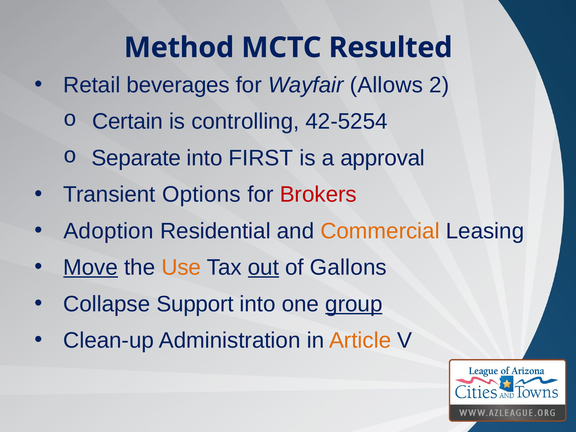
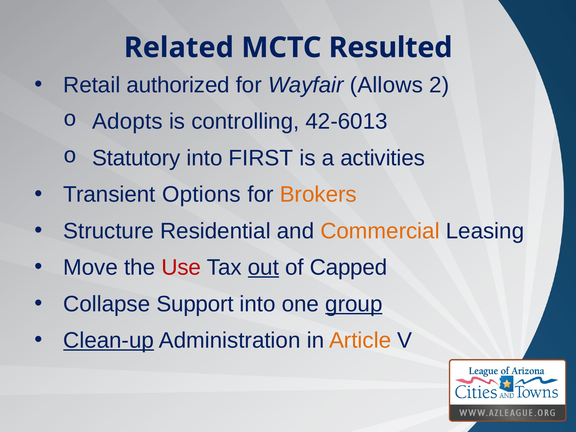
Method: Method -> Related
beverages: beverages -> authorized
Certain: Certain -> Adopts
42-5254: 42-5254 -> 42-6013
Separate: Separate -> Statutory
approval: approval -> activities
Brokers colour: red -> orange
Adoption: Adoption -> Structure
Move underline: present -> none
Use colour: orange -> red
Gallons: Gallons -> Capped
Clean-up underline: none -> present
